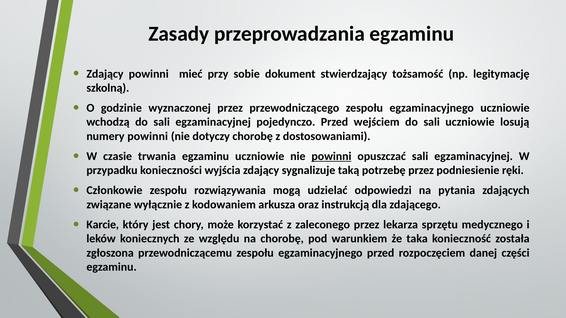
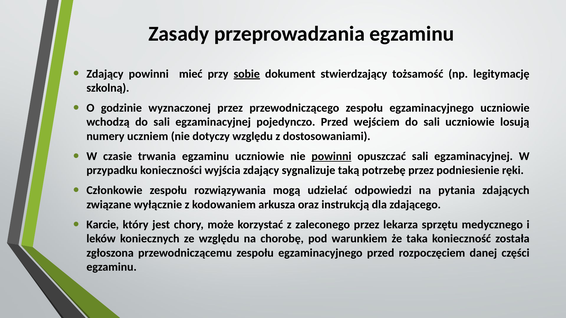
sobie underline: none -> present
numery powinni: powinni -> uczniem
dotyczy chorobę: chorobę -> względu
